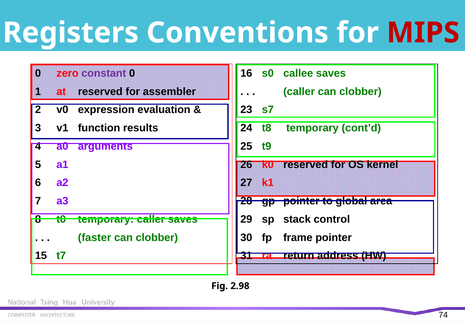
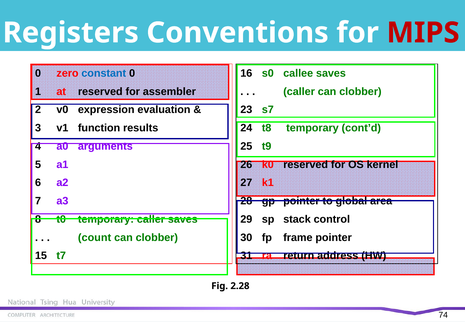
constant colour: purple -> blue
faster: faster -> count
2.98: 2.98 -> 2.28
